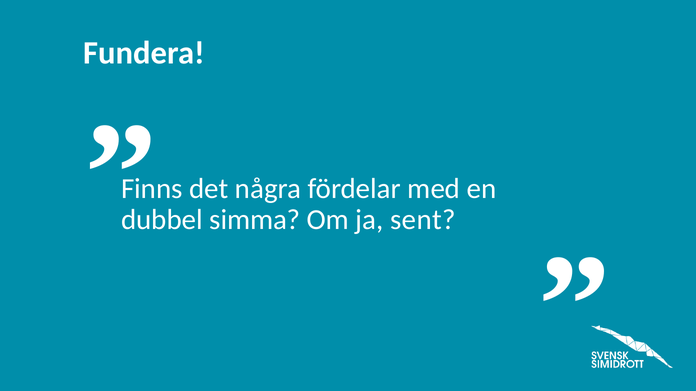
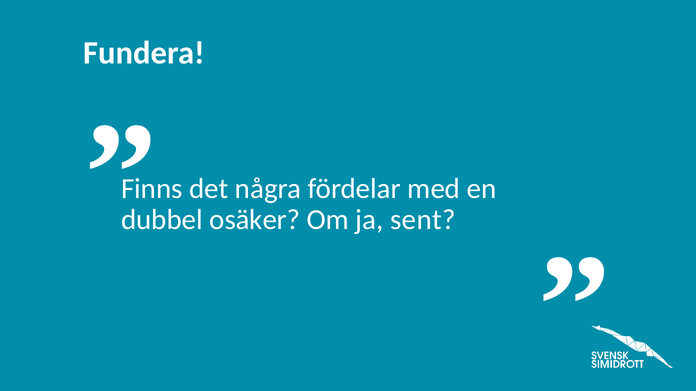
simma: simma -> osäker
